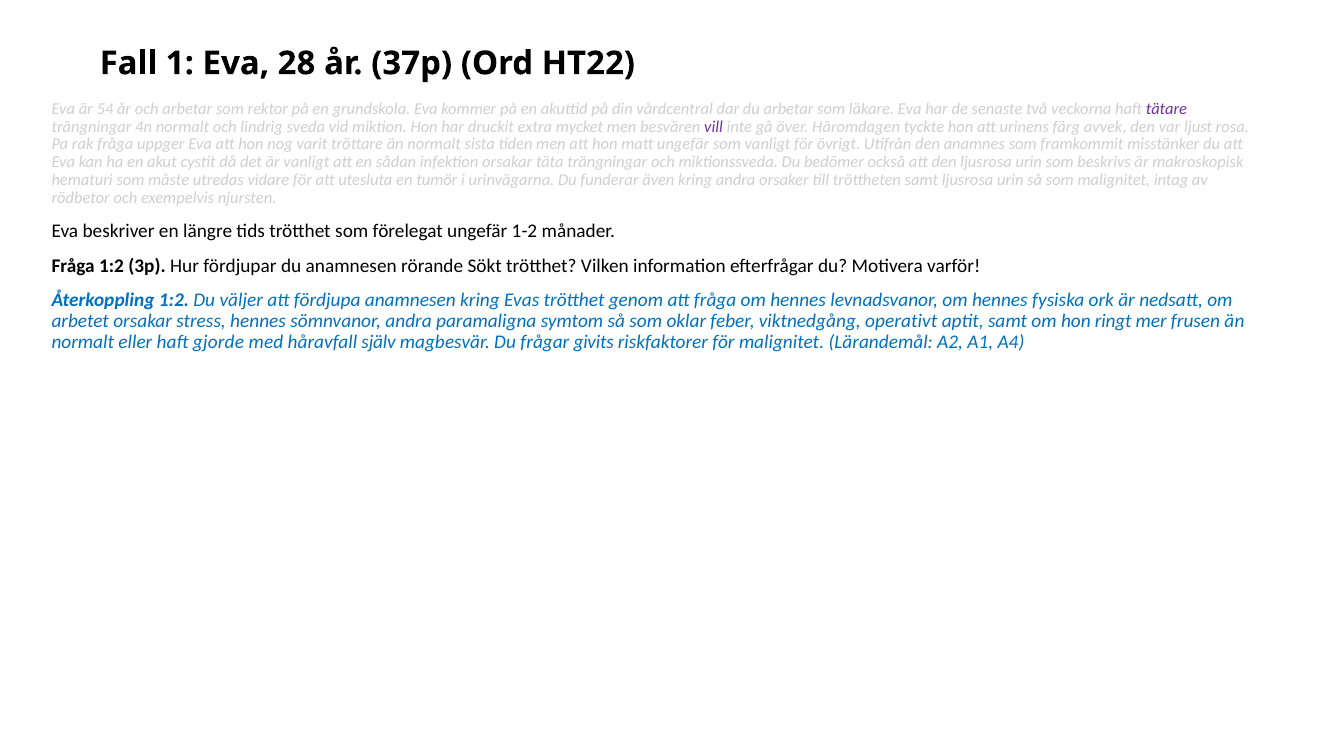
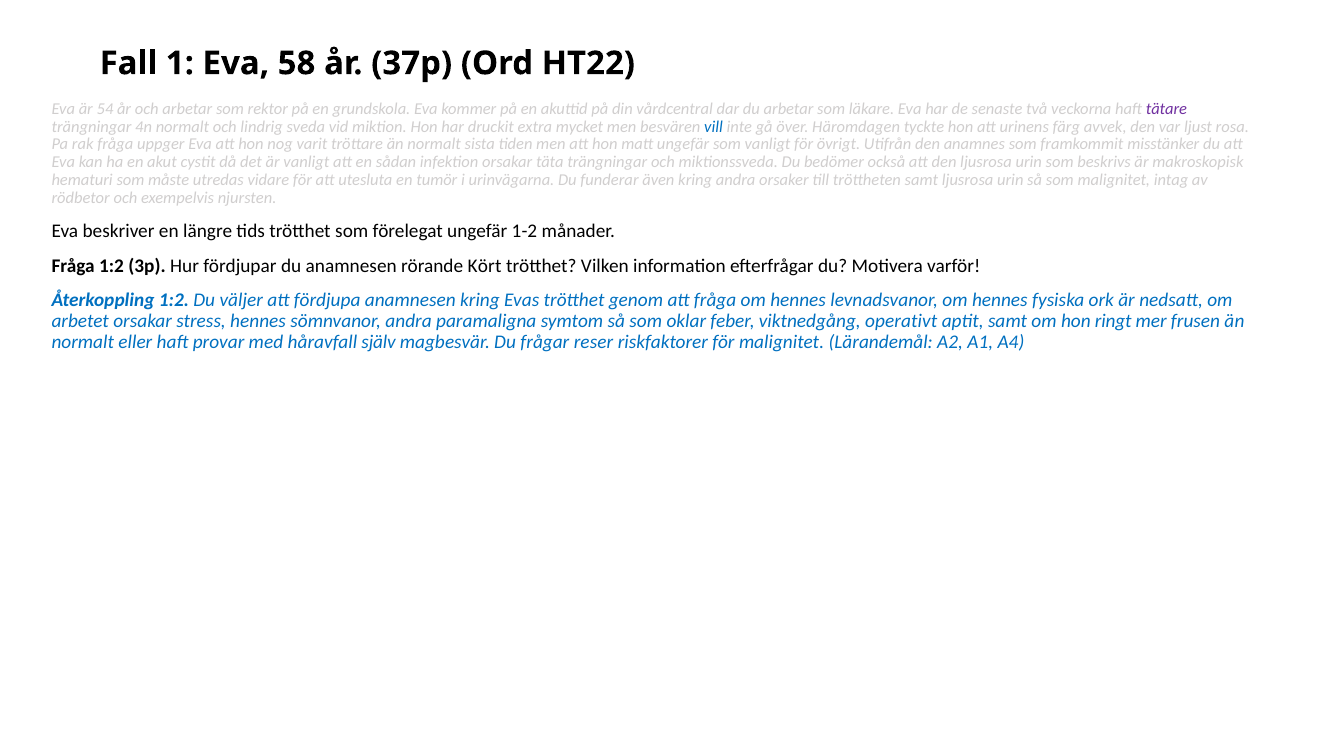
28: 28 -> 58
vill colour: purple -> blue
Sökt: Sökt -> Kört
gjorde: gjorde -> provar
givits: givits -> reser
